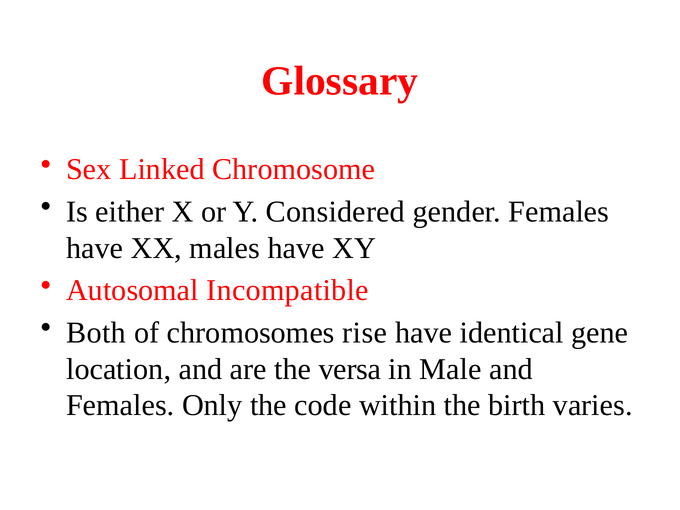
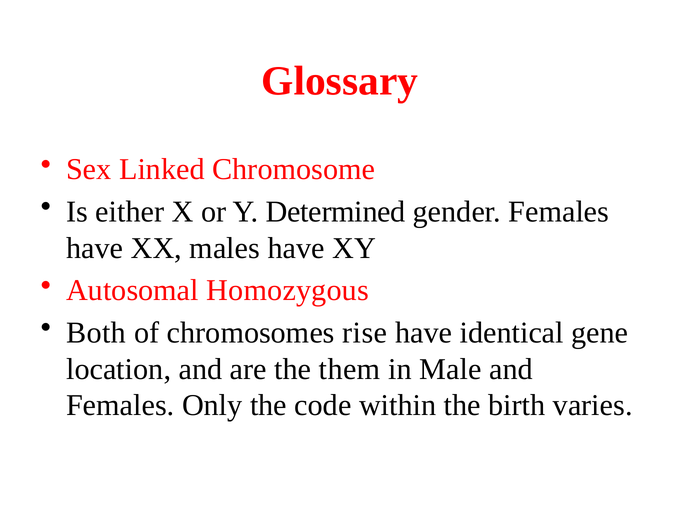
Considered: Considered -> Determined
Incompatible: Incompatible -> Homozygous
versa: versa -> them
